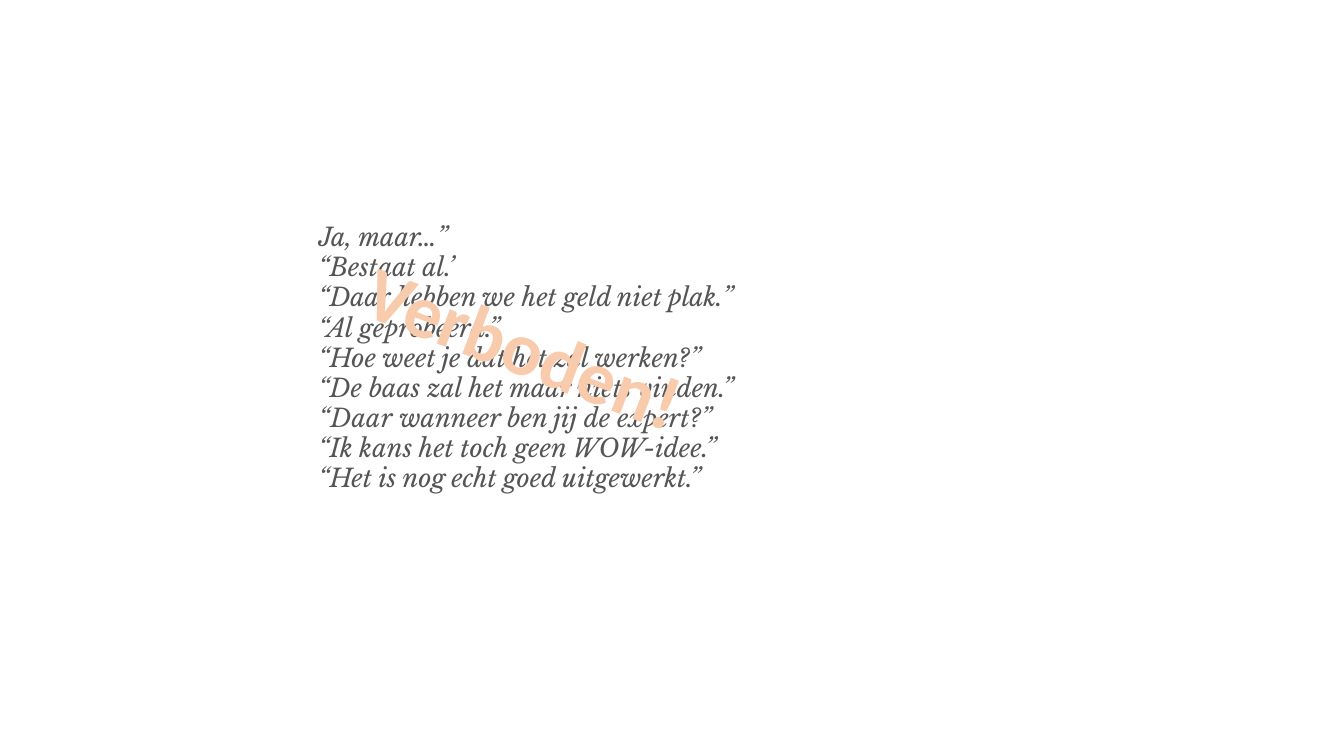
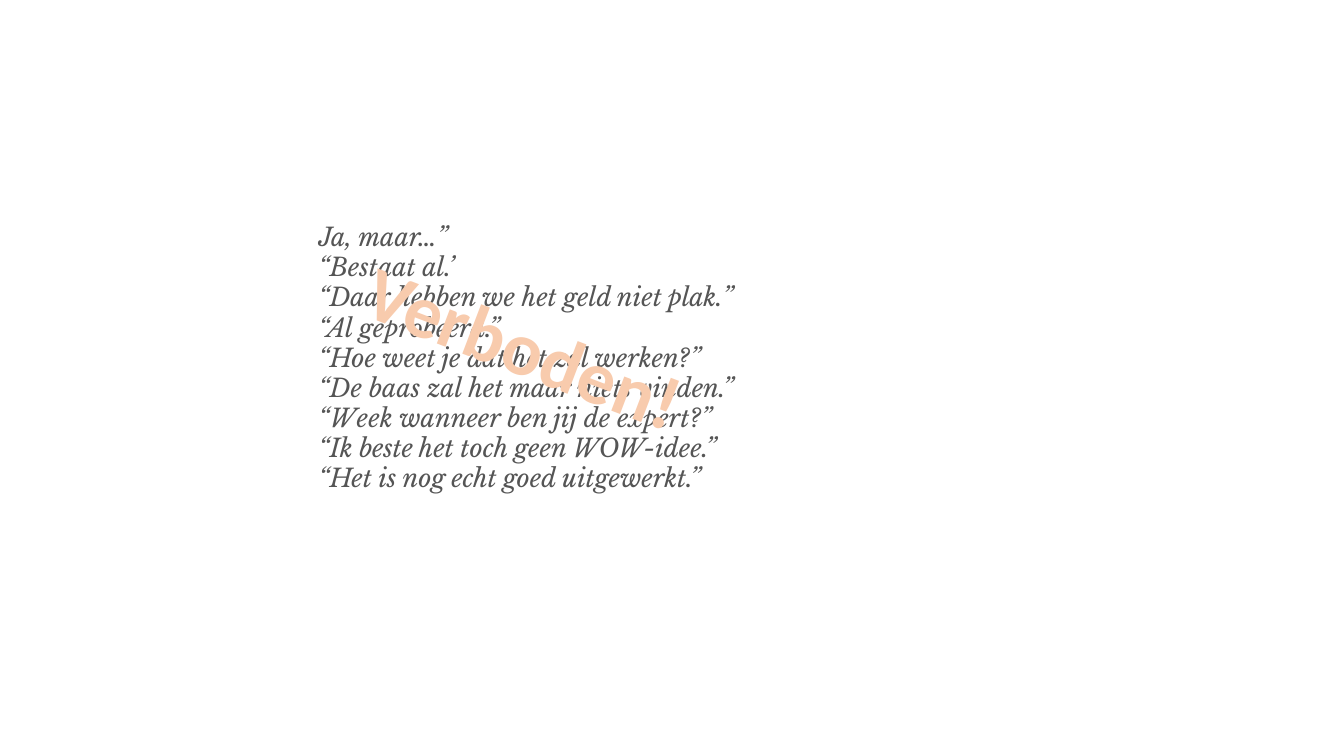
Daar at (356, 419): Daar -> Week
kans: kans -> beste
